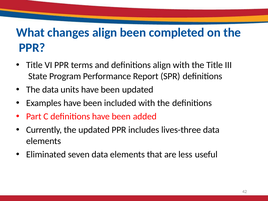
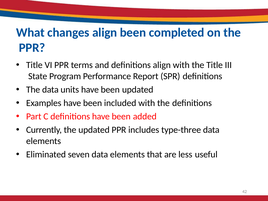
lives-three: lives-three -> type-three
